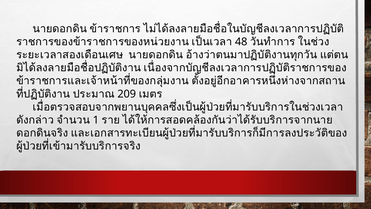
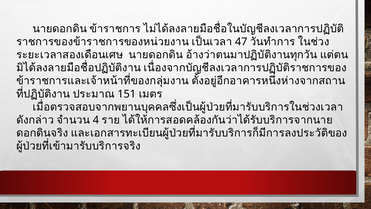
48: 48 -> 47
209: 209 -> 151
1: 1 -> 4
